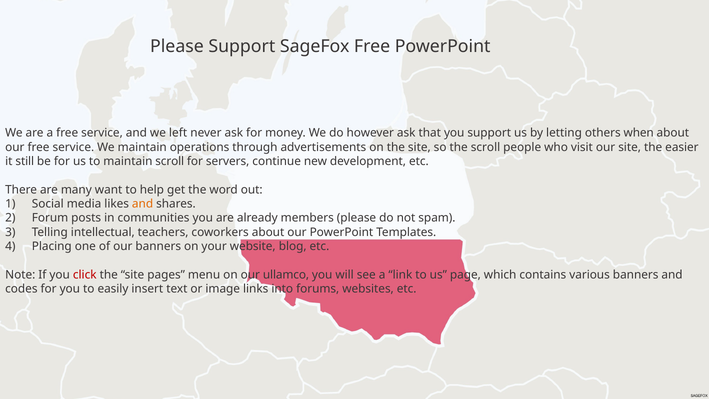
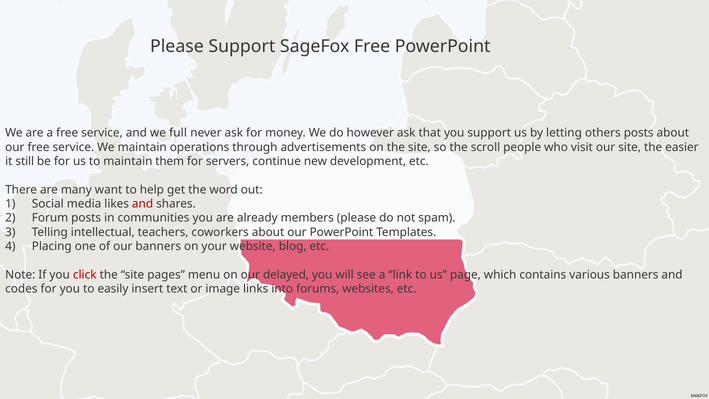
left: left -> full
others when: when -> posts
maintain scroll: scroll -> them
and at (143, 204) colour: orange -> red
ullamco: ullamco -> delayed
